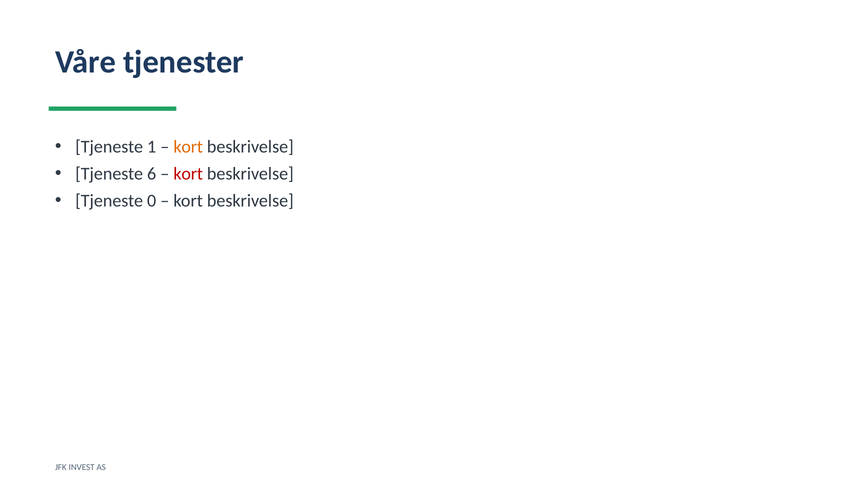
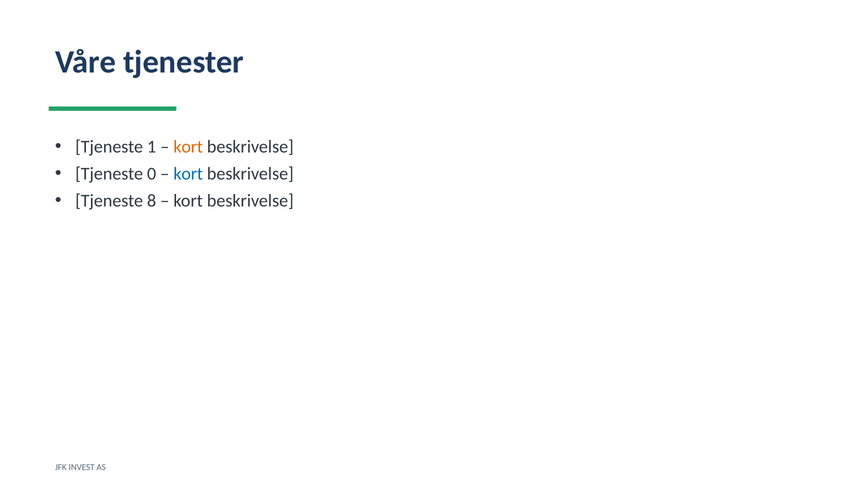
6: 6 -> 0
kort at (188, 174) colour: red -> blue
0: 0 -> 8
